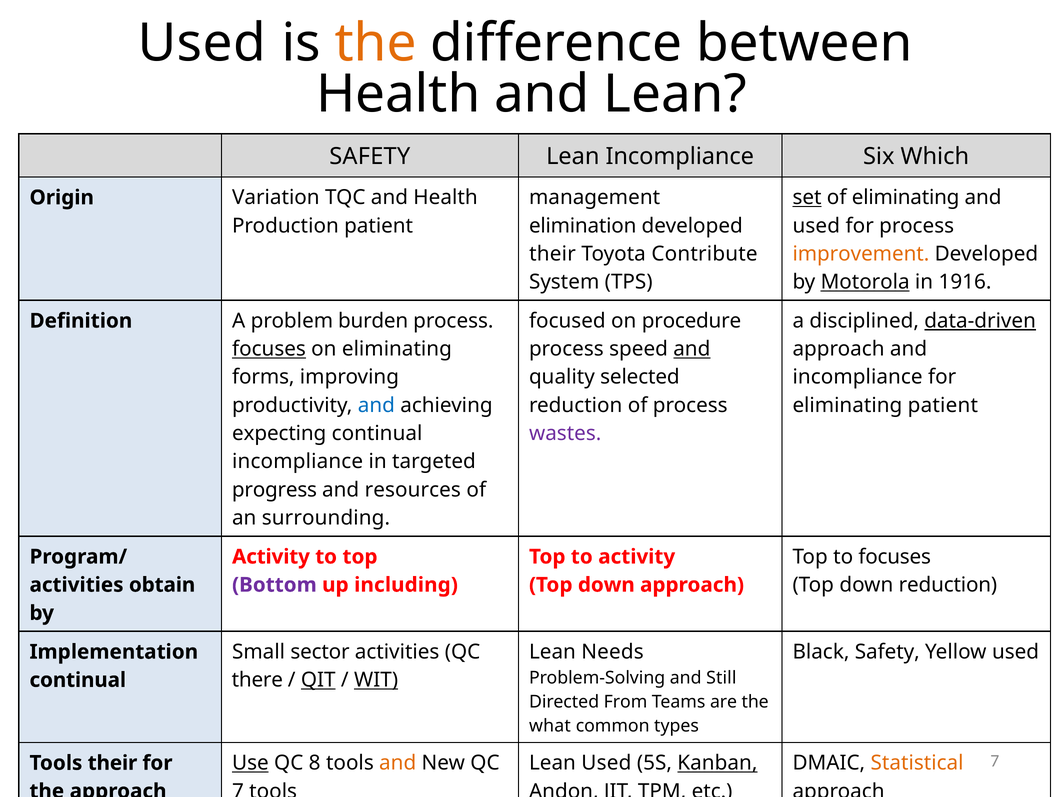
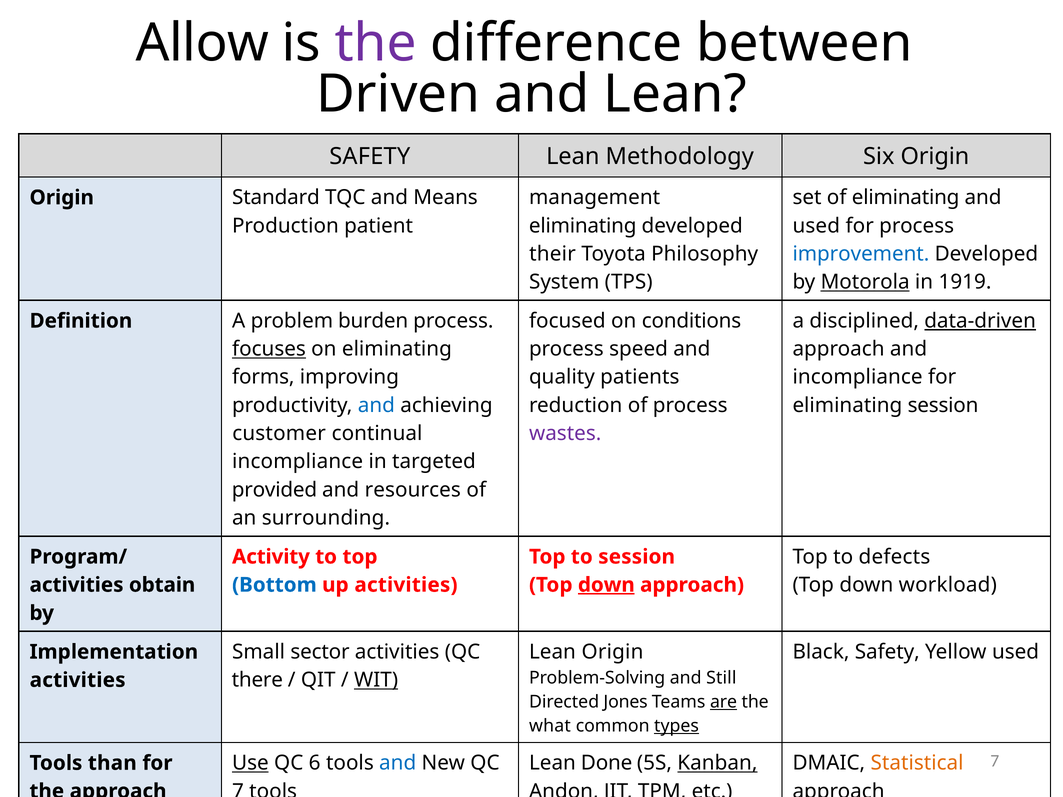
Used at (202, 43): Used -> Allow
the at (376, 43) colour: orange -> purple
Health at (398, 94): Health -> Driven
Lean Incompliance: Incompliance -> Methodology
Six Which: Which -> Origin
set underline: present -> none
Variation: Variation -> Standard
and Health: Health -> Means
elimination at (583, 226): elimination -> eliminating
Contribute: Contribute -> Philosophy
improvement colour: orange -> blue
1916: 1916 -> 1919
procedure: procedure -> conditions
and at (692, 349) underline: present -> none
selected: selected -> patients
eliminating patient: patient -> session
expecting: expecting -> customer
progress: progress -> provided
to focuses: focuses -> defects
to activity: activity -> session
down reduction: reduction -> workload
Bottom colour: purple -> blue
up including: including -> activities
down at (606, 585) underline: none -> present
Lean Needs: Needs -> Origin
QIT underline: present -> none
continual at (78, 680): continual -> activities
Directed From: From -> Jones
are underline: none -> present
types underline: none -> present
8: 8 -> 6
and at (398, 763) colour: orange -> blue
Lean Used: Used -> Done
Tools their: their -> than
